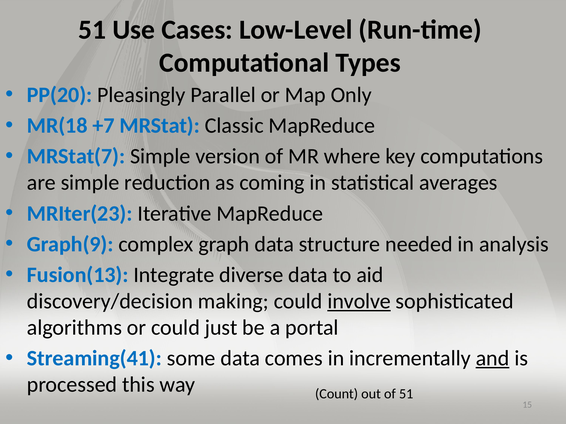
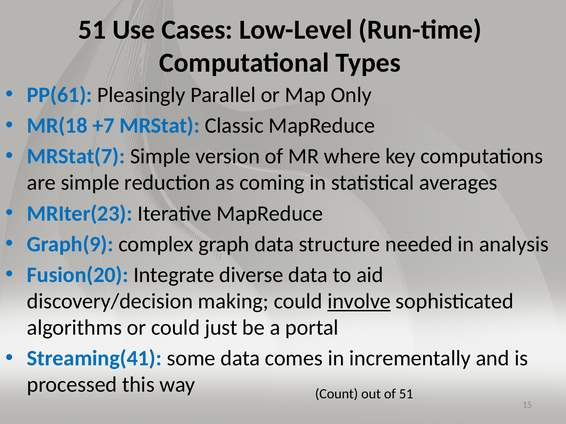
PP(20: PP(20 -> PP(61
Fusion(13: Fusion(13 -> Fusion(20
and underline: present -> none
